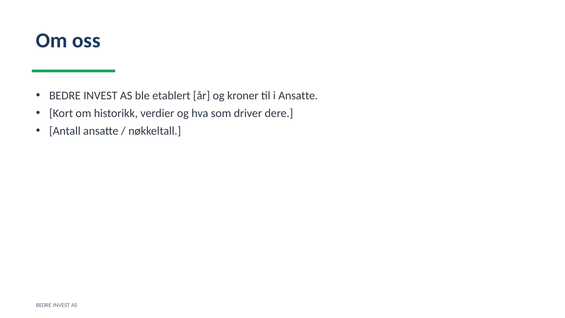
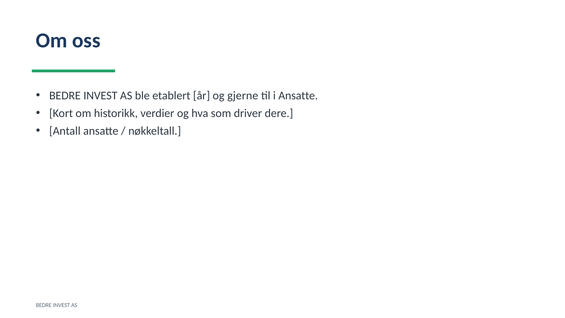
kroner: kroner -> gjerne
